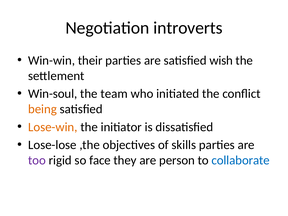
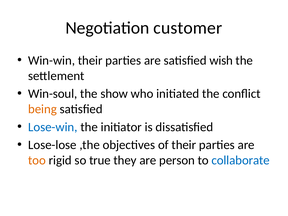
introverts: introverts -> customer
team: team -> show
Lose-win colour: orange -> blue
of skills: skills -> their
too colour: purple -> orange
face: face -> true
